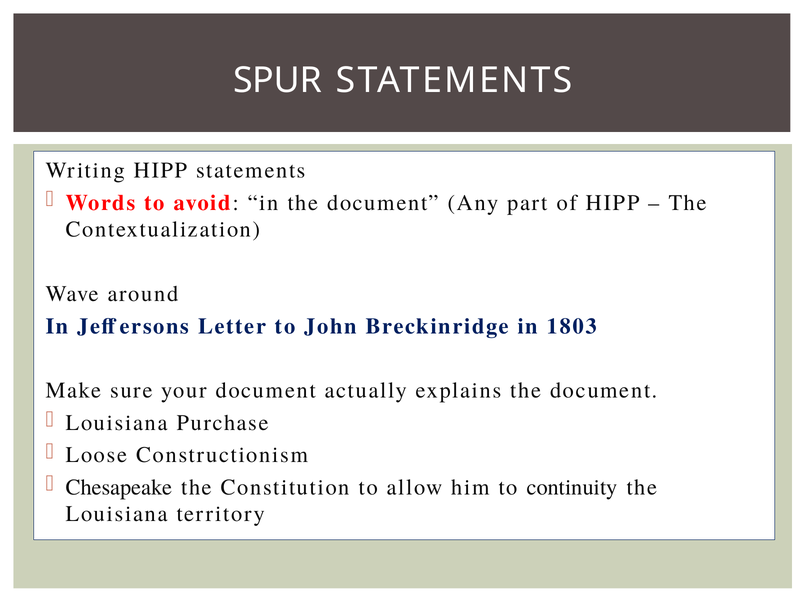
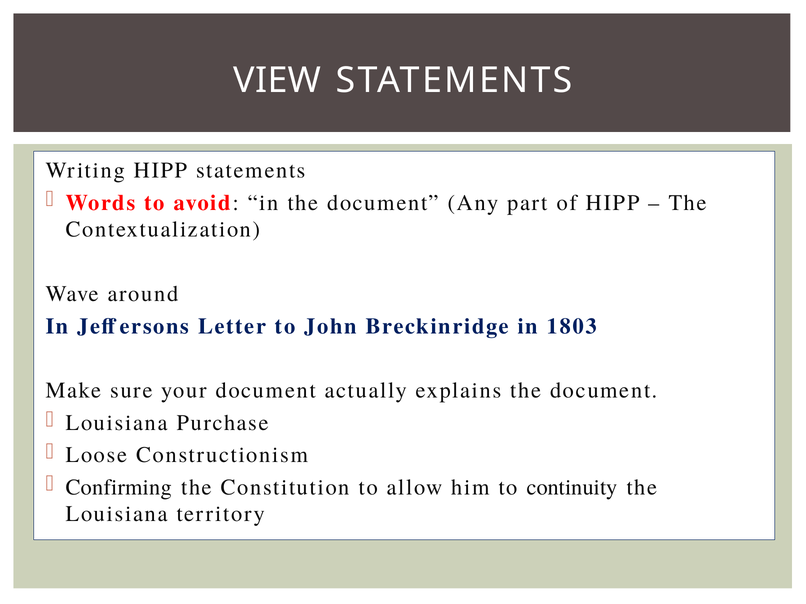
SPUR: SPUR -> VIEW
Chesapeake: Chesapeake -> Confirming
